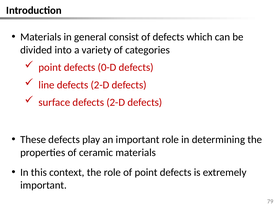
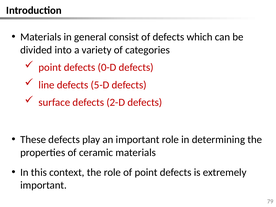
line defects 2-D: 2-D -> 5-D
